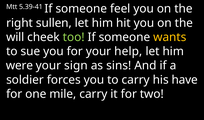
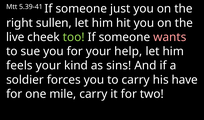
feel: feel -> just
will: will -> live
wants colour: yellow -> pink
were: were -> feels
sign: sign -> kind
